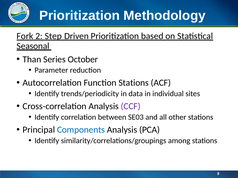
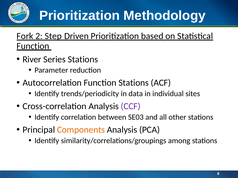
Seasonal at (33, 46): Seasonal -> Function
Than: Than -> River
Series October: October -> Stations
Components colour: blue -> orange
